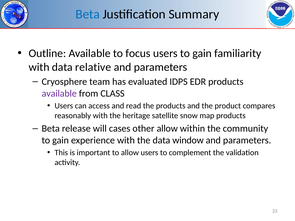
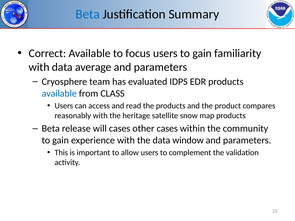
Outline: Outline -> Correct
relative: relative -> average
available at (59, 94) colour: purple -> blue
other allow: allow -> cases
